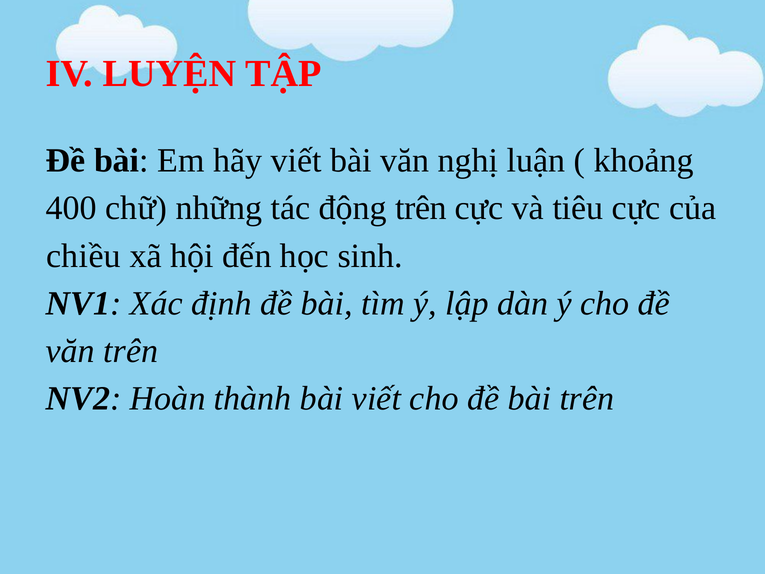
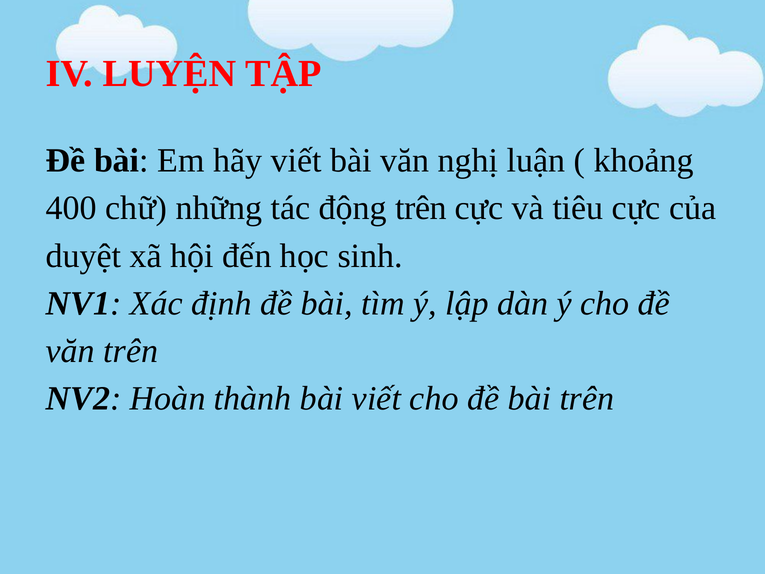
chiều: chiều -> duyệt
